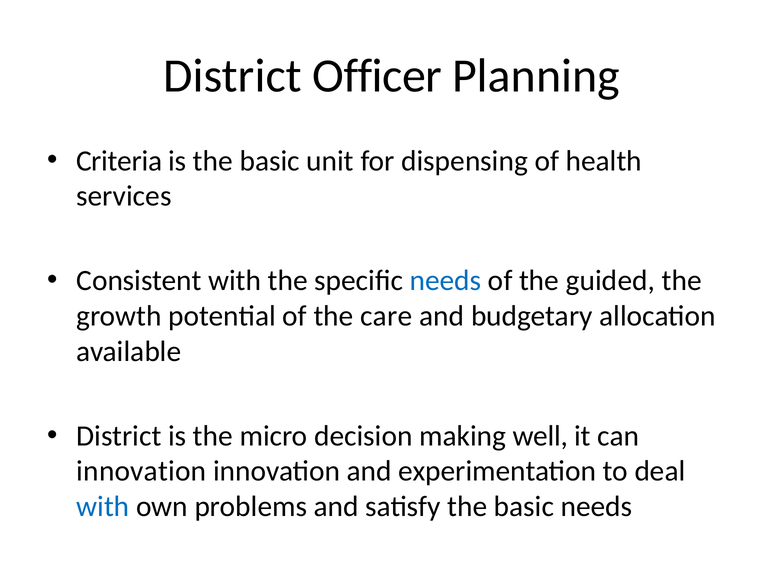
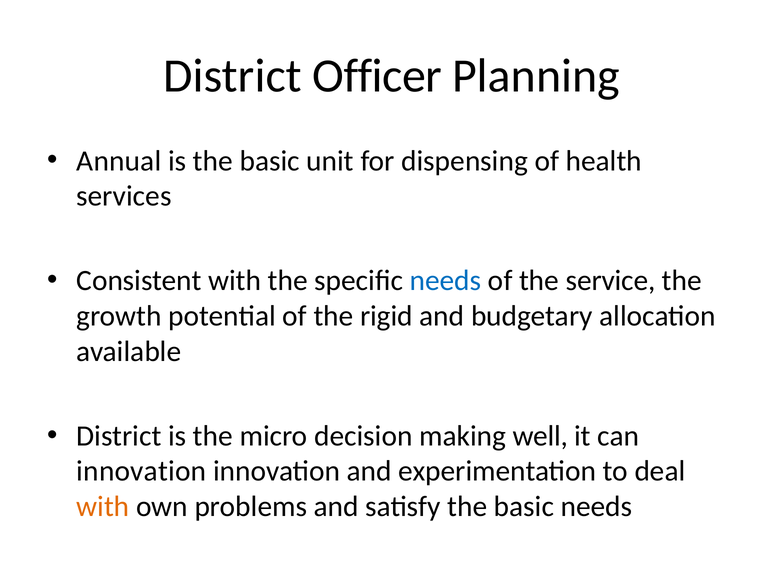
Criteria: Criteria -> Annual
guided: guided -> service
care: care -> rigid
with at (103, 507) colour: blue -> orange
